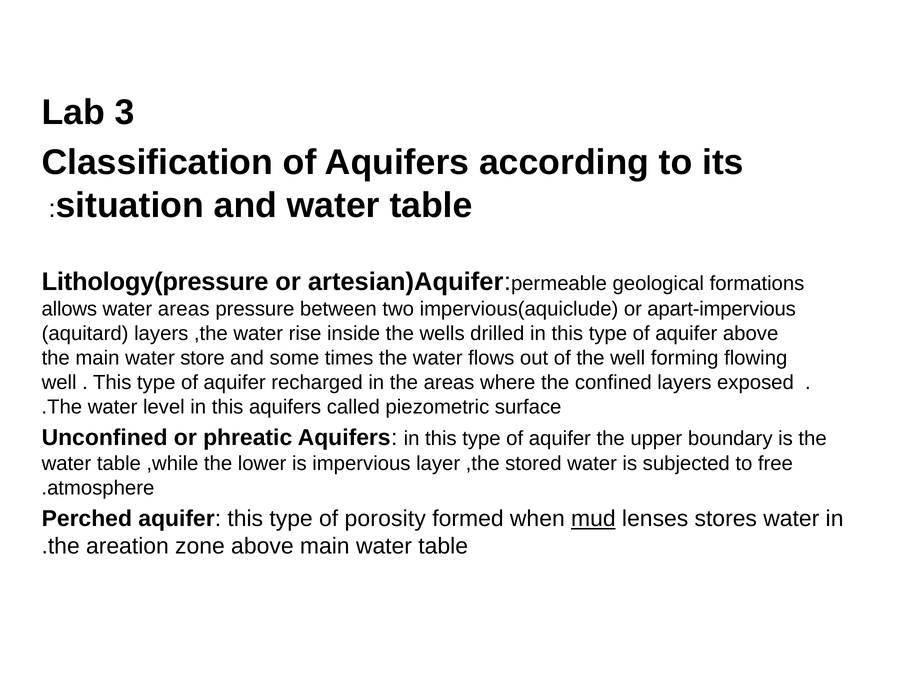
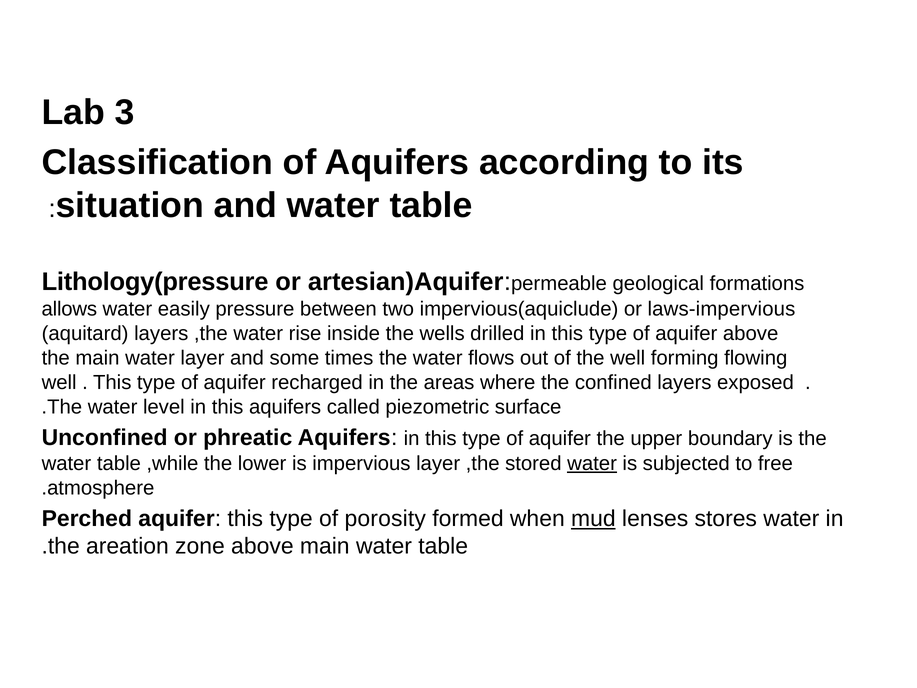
water areas: areas -> easily
apart-impervious: apart-impervious -> laws-impervious
water store: store -> layer
water at (592, 463) underline: none -> present
